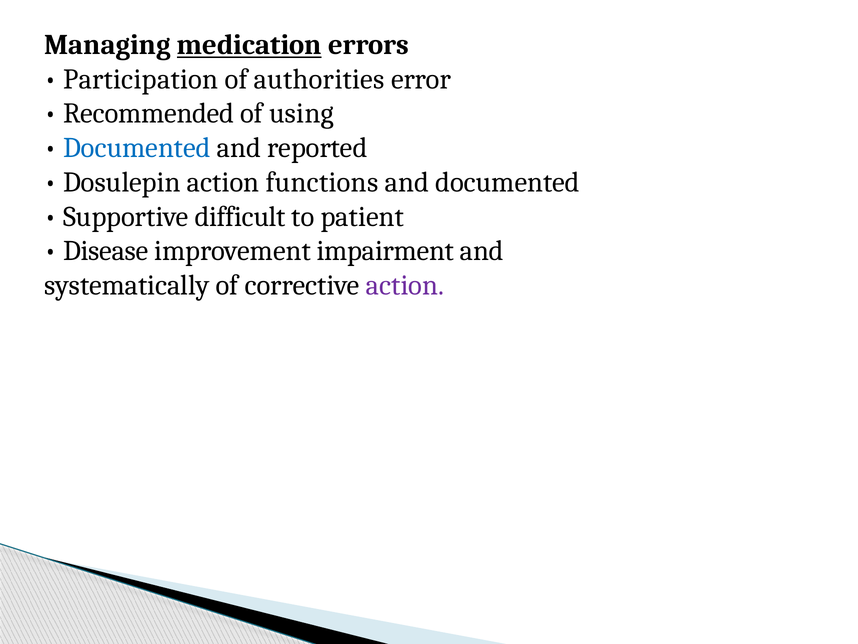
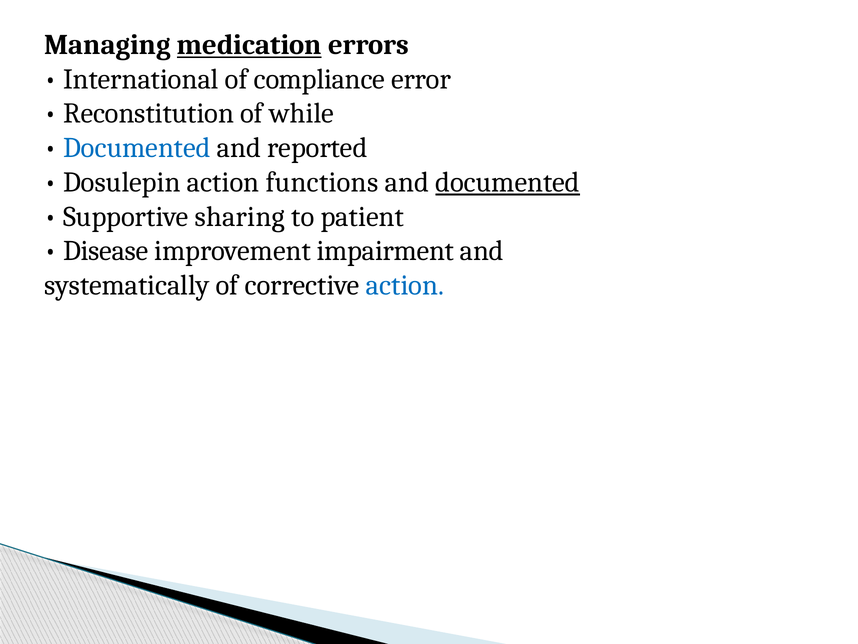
Participation: Participation -> International
authorities: authorities -> compliance
Recommended: Recommended -> Reconstitution
using: using -> while
documented at (508, 182) underline: none -> present
difficult: difficult -> sharing
action at (405, 285) colour: purple -> blue
